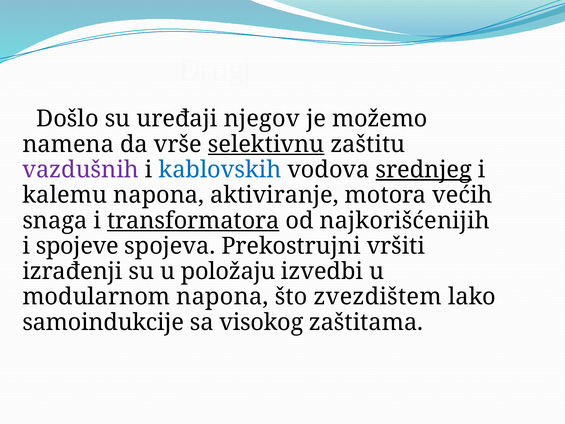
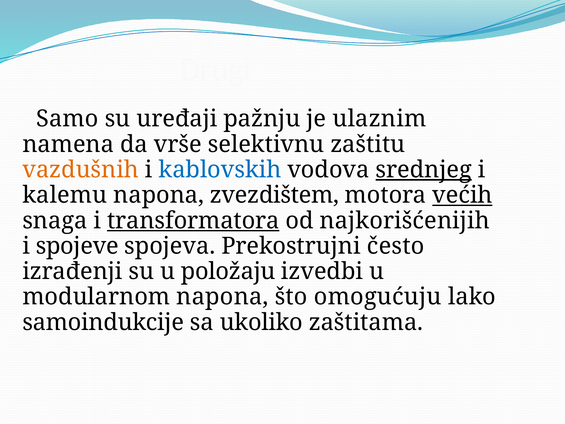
Došlo: Došlo -> Samo
njegov: njegov -> pažnju
možemo: možemo -> ulaznim
selektivnu underline: present -> none
vazdušnih colour: purple -> orange
aktiviranje: aktiviranje -> zvezdištem
većih underline: none -> present
vršiti: vršiti -> često
zvezdištem: zvezdištem -> omogućuju
visokog: visokog -> ukoliko
